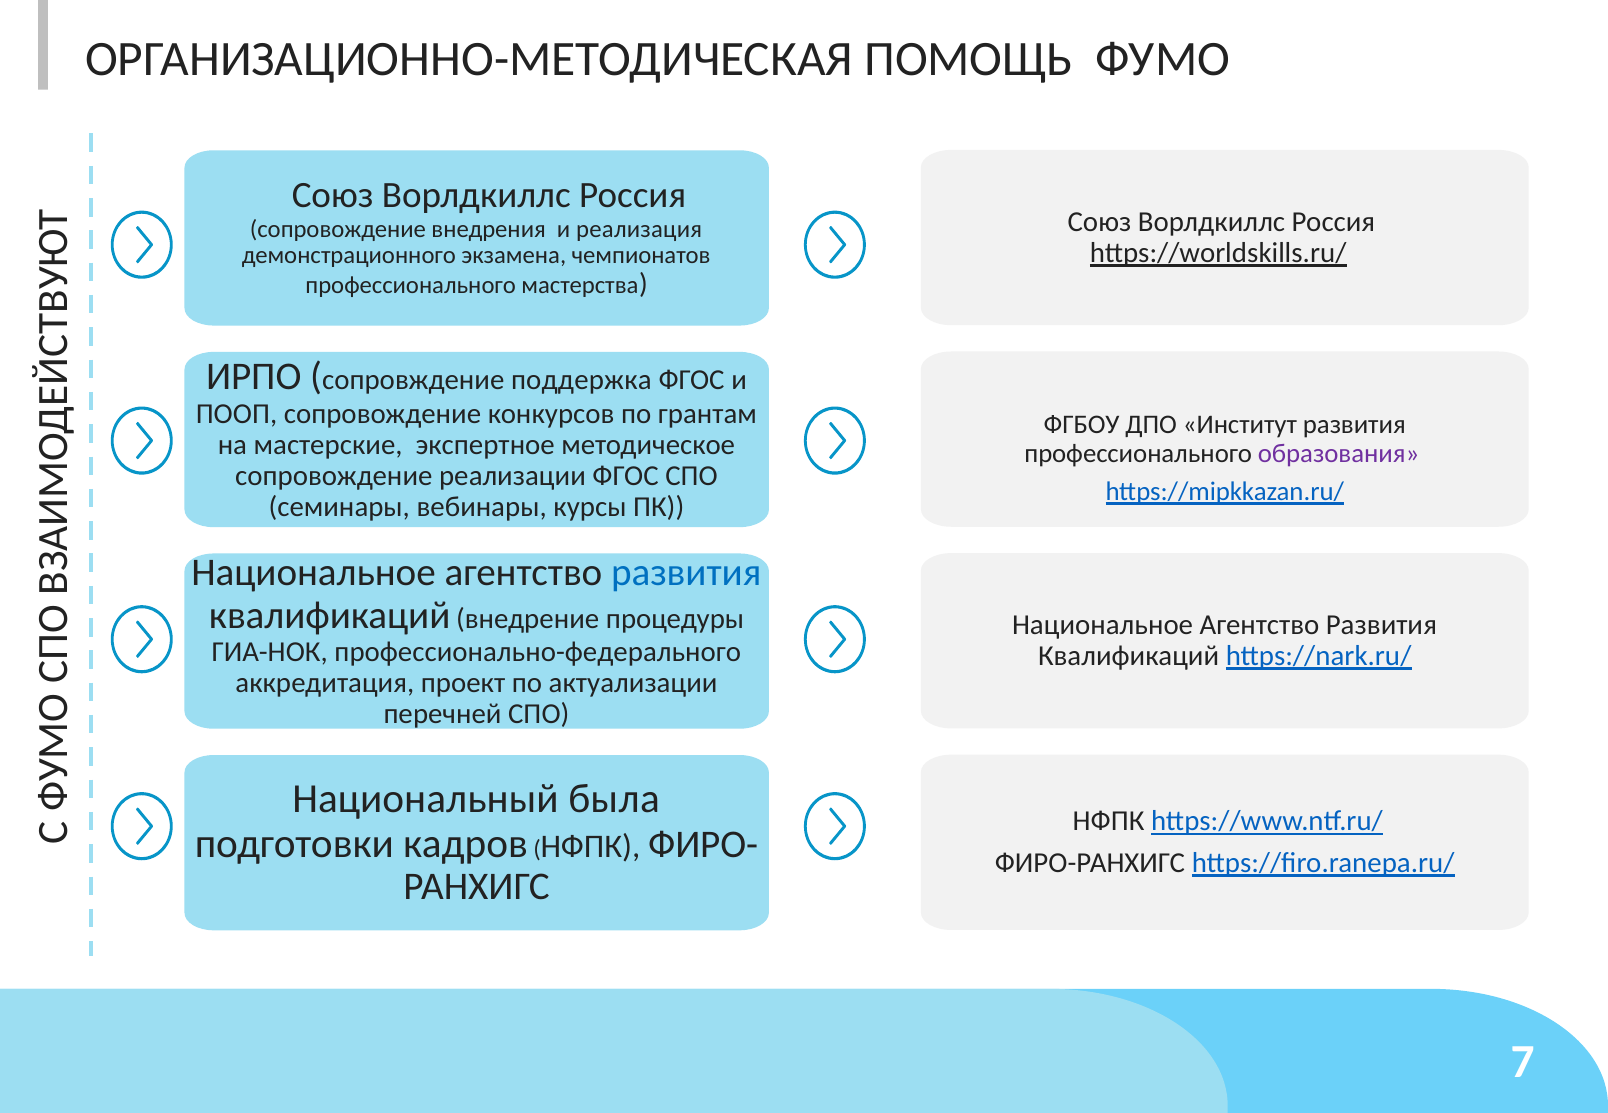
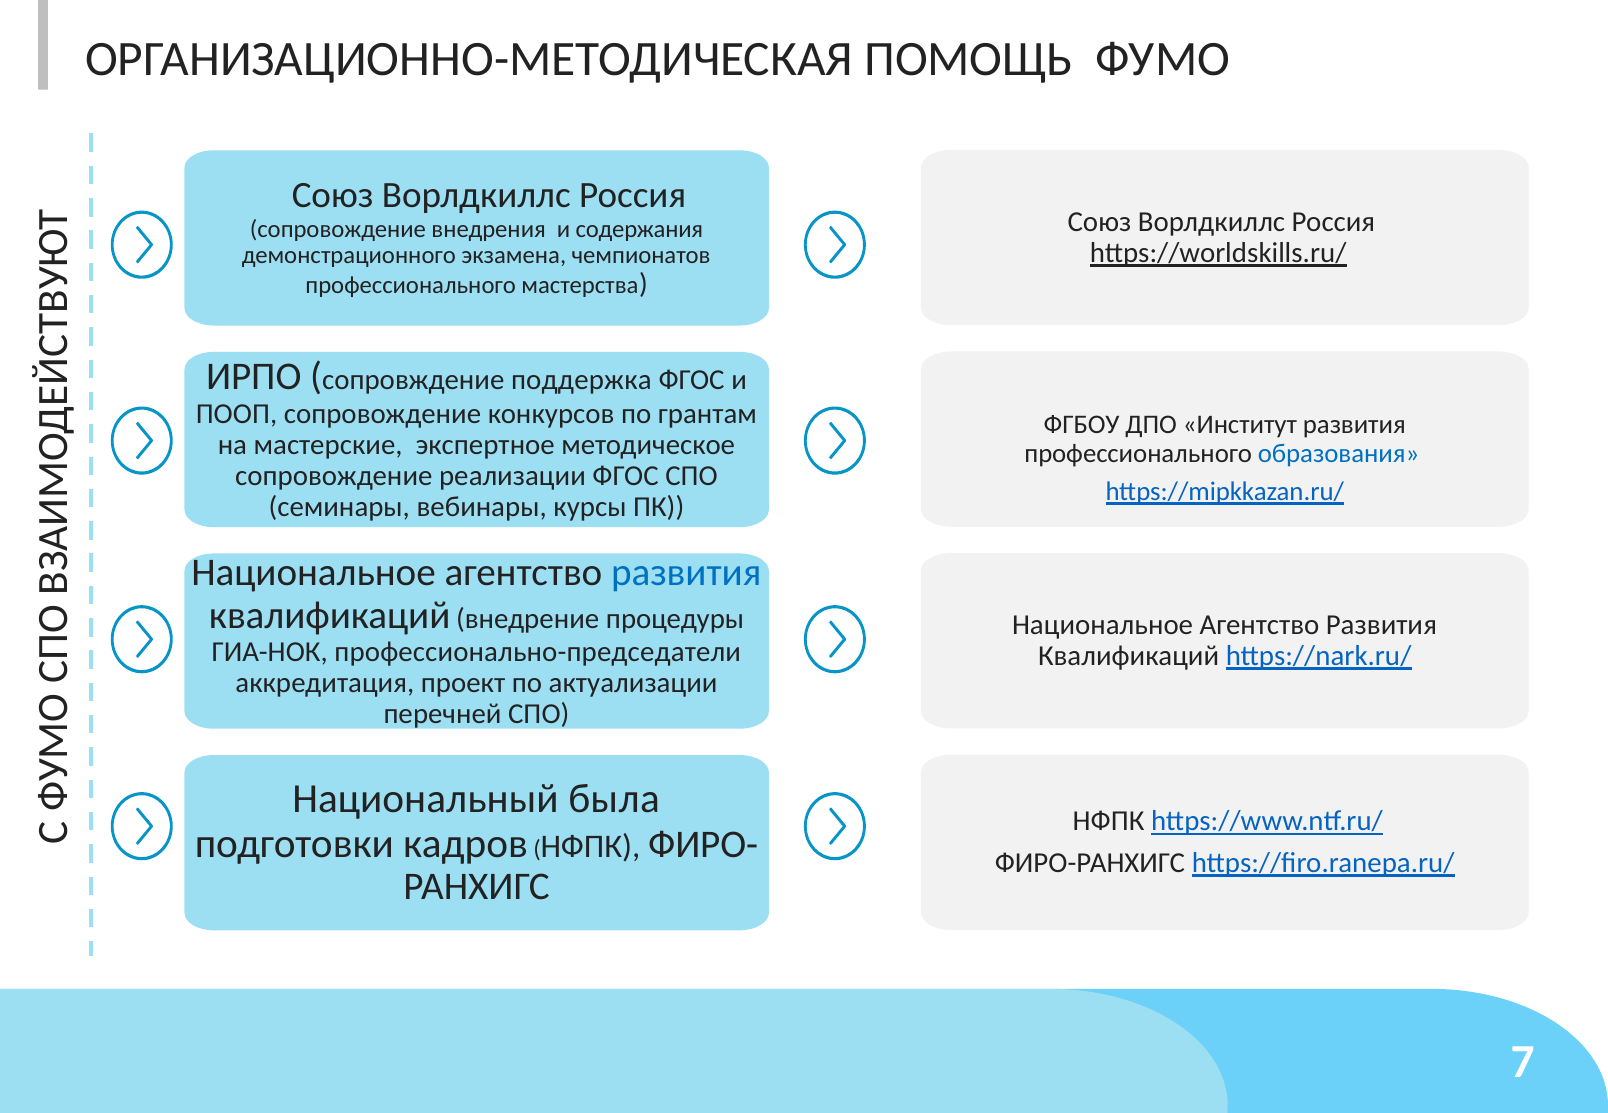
реализация: реализация -> содержания
образования colour: purple -> blue
профессионально-федерального: профессионально-федерального -> профессионально-председатели
